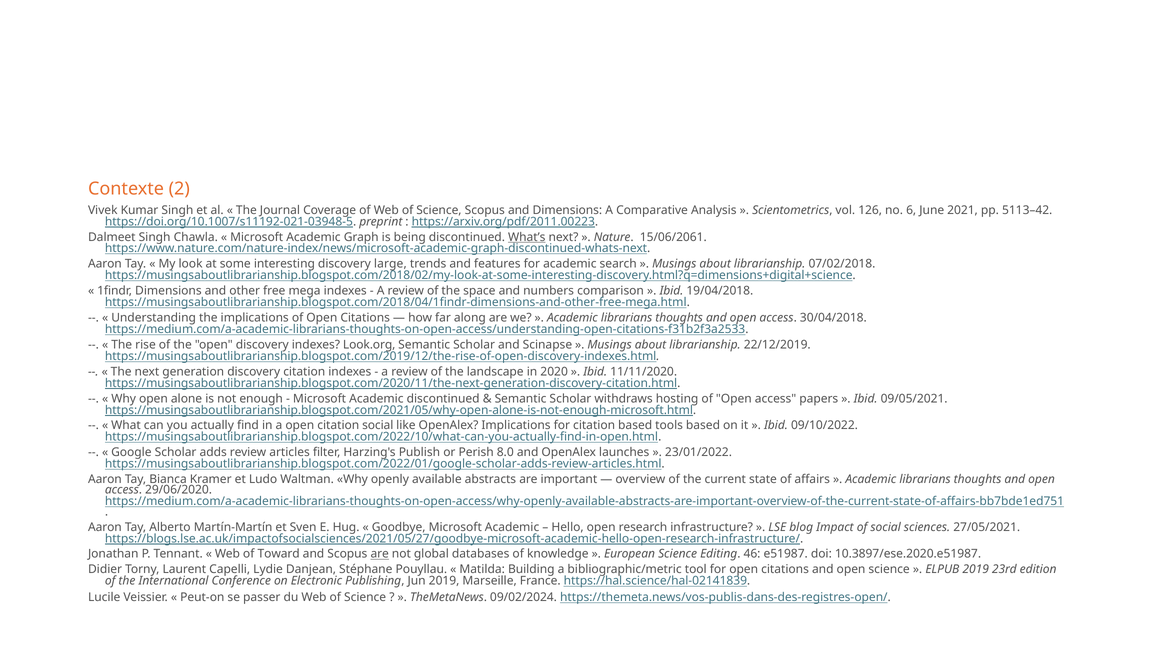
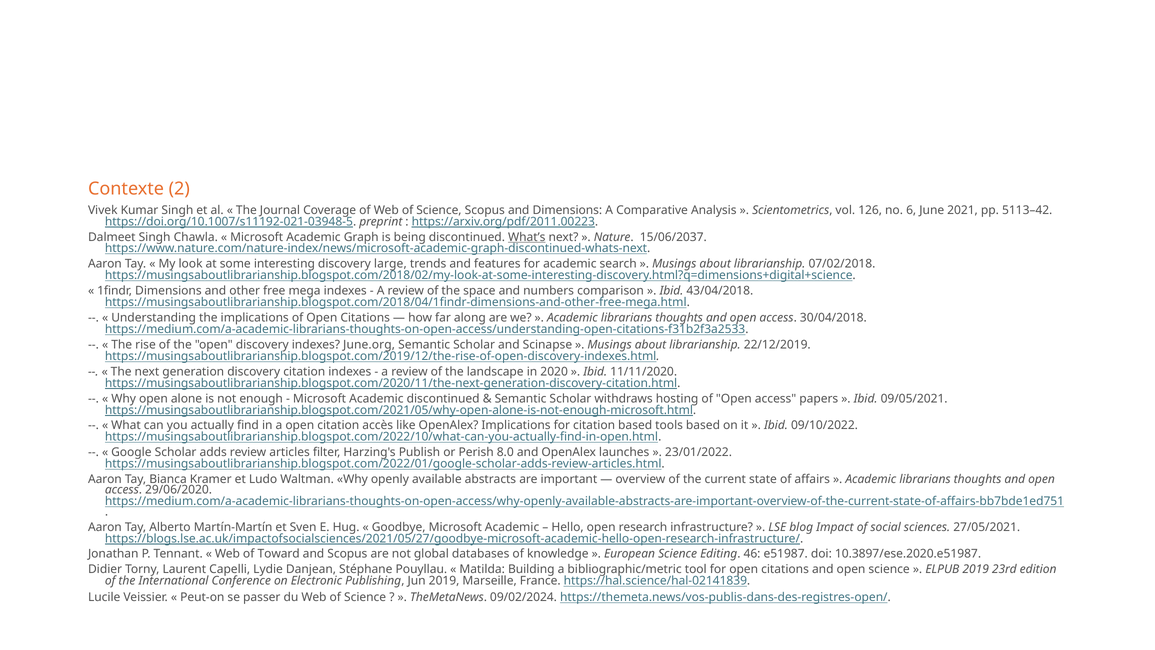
15/06/2061: 15/06/2061 -> 15/06/2037
19/04/2018: 19/04/2018 -> 43/04/2018
Look.org: Look.org -> June.org
citation social: social -> accès
are at (380, 554) underline: present -> none
